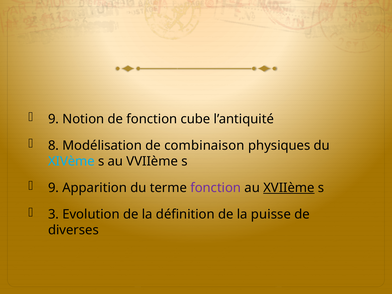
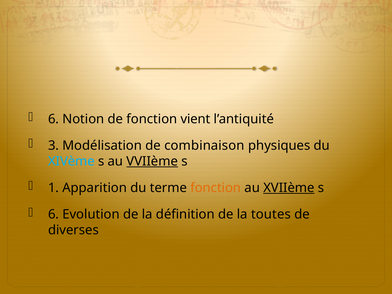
9 at (54, 119): 9 -> 6
cube: cube -> vient
8: 8 -> 3
VVIIème underline: none -> present
9 at (54, 188): 9 -> 1
fonction at (216, 188) colour: purple -> orange
3 at (54, 214): 3 -> 6
puisse: puisse -> toutes
